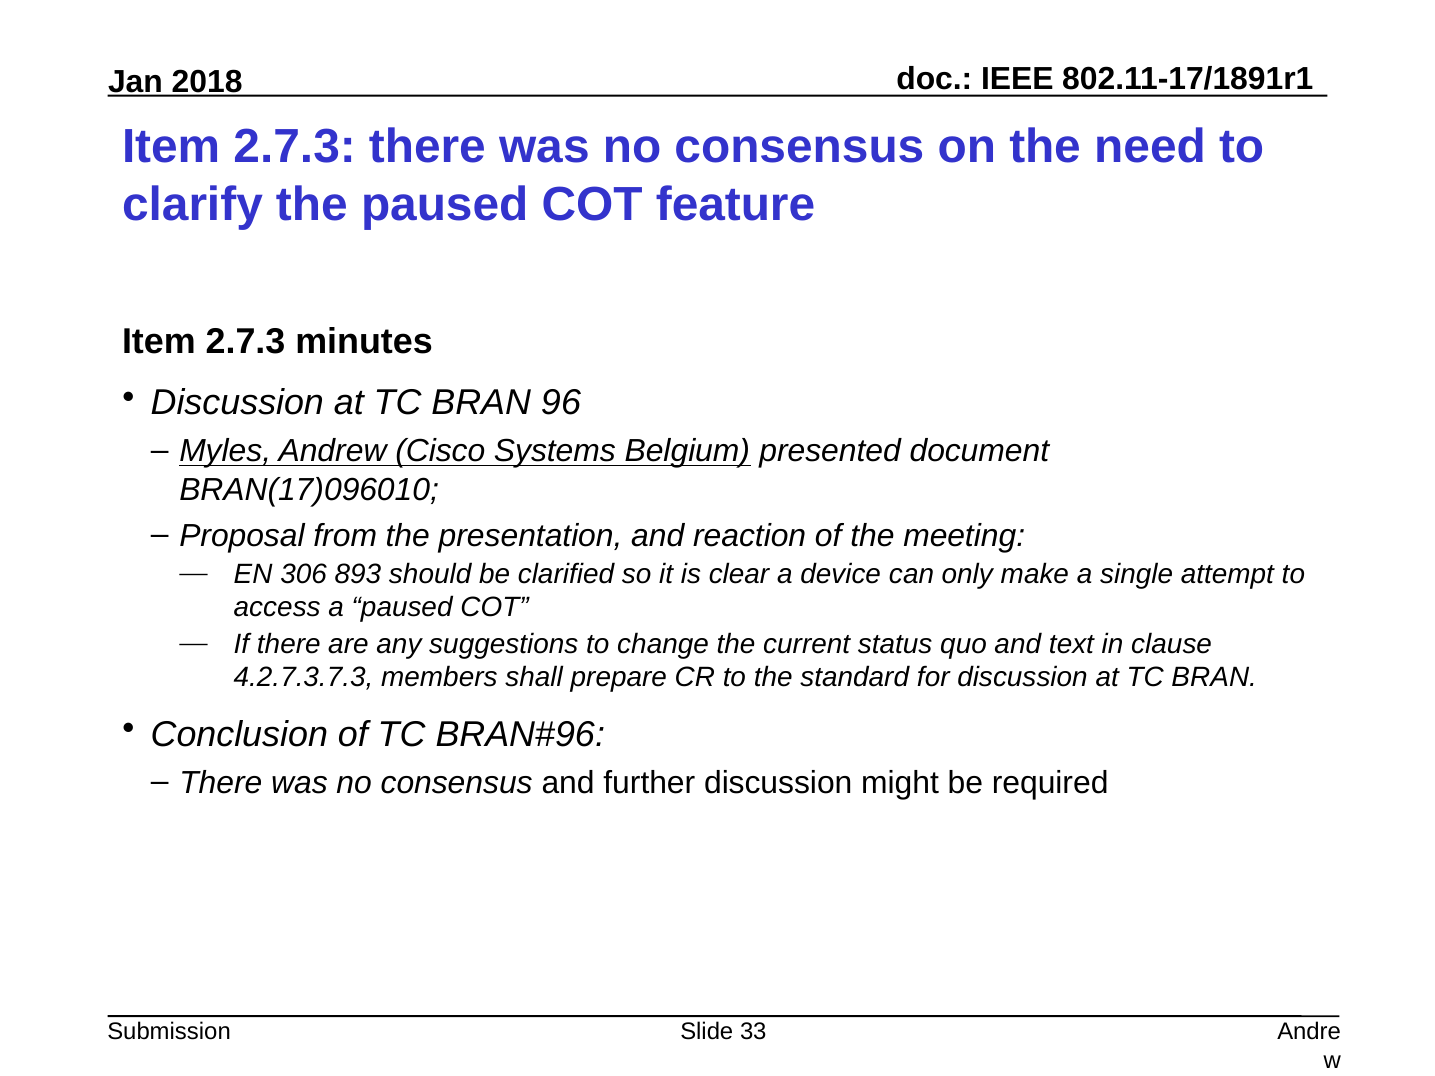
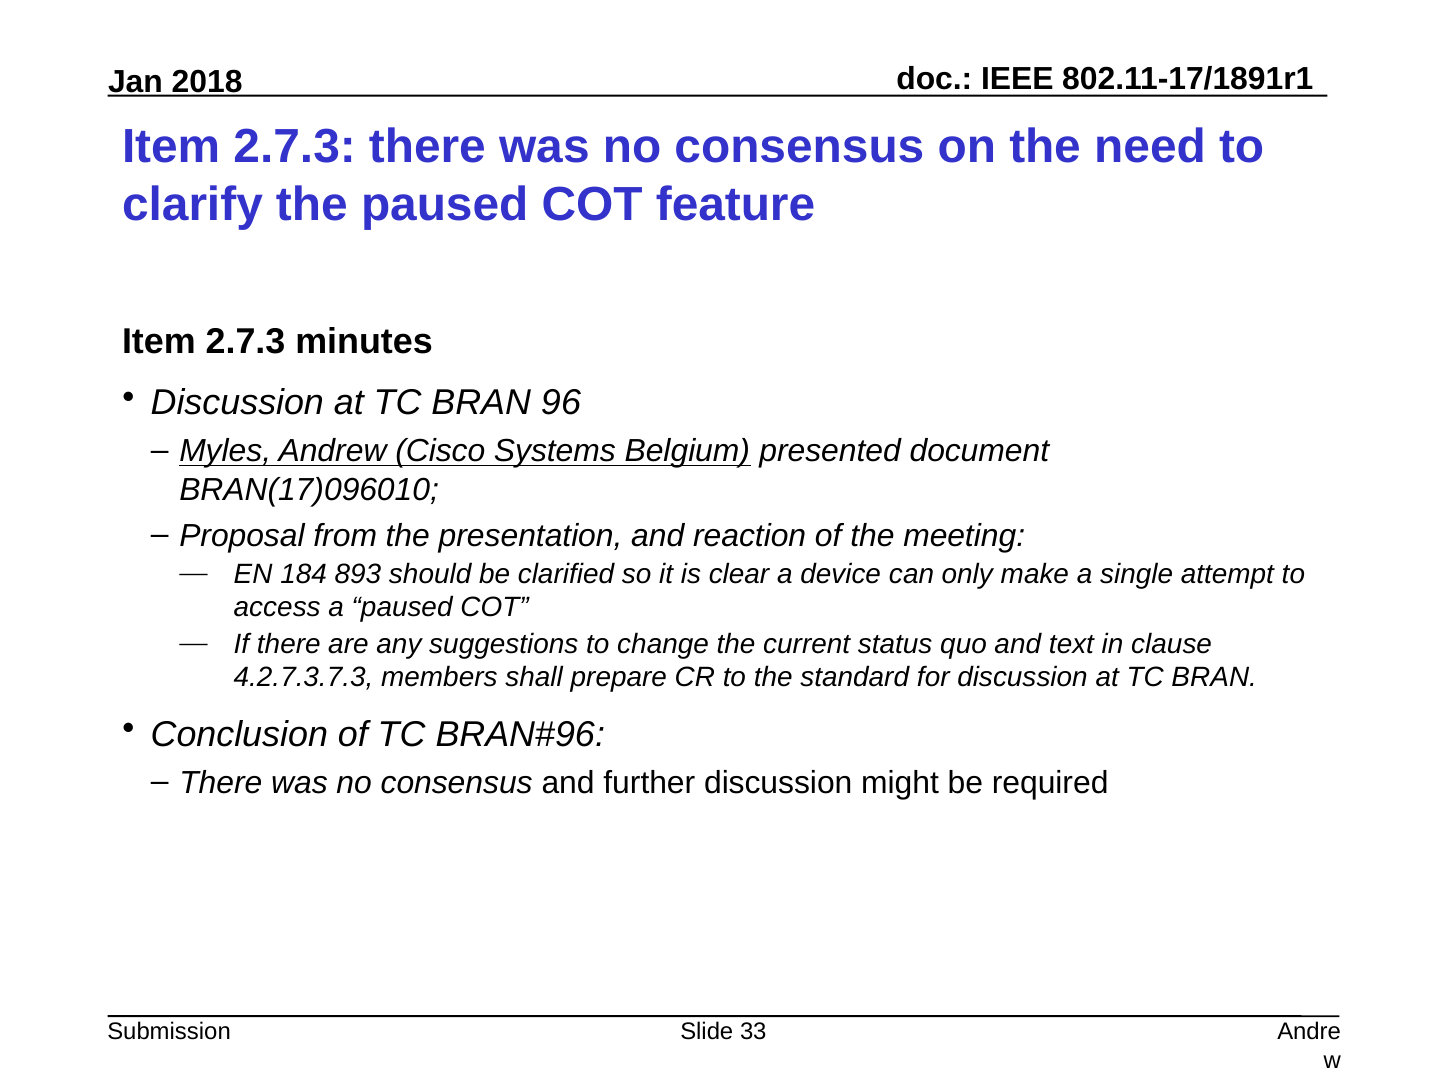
306: 306 -> 184
